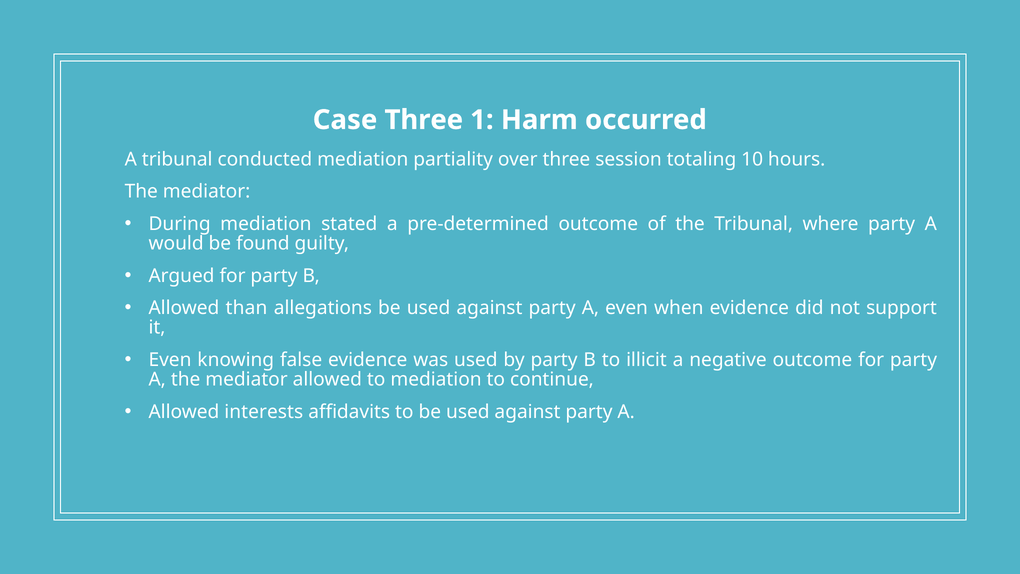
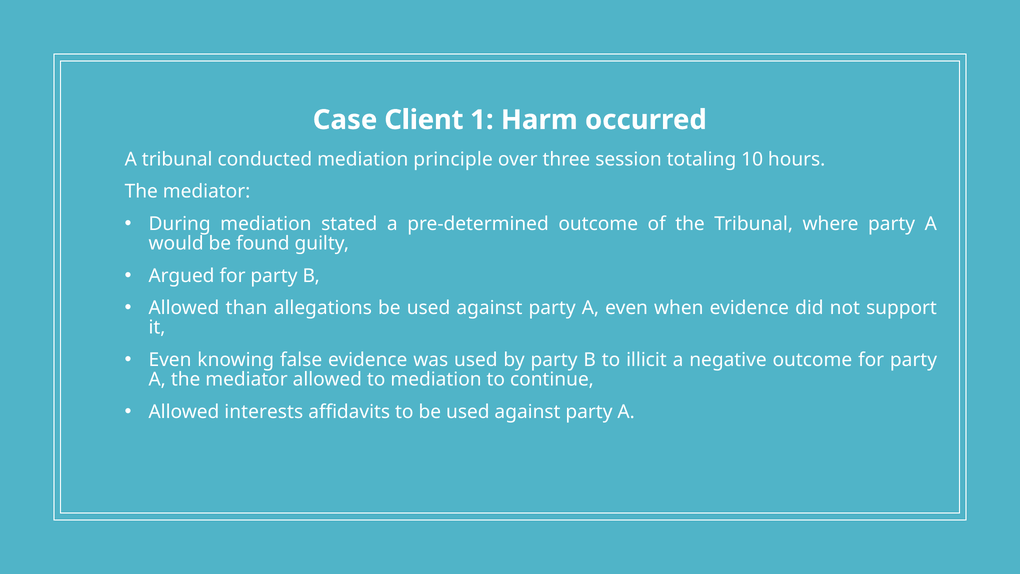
Case Three: Three -> Client
partiality: partiality -> principle
